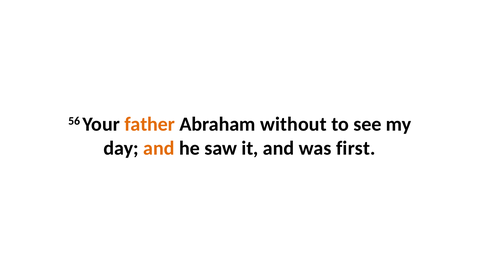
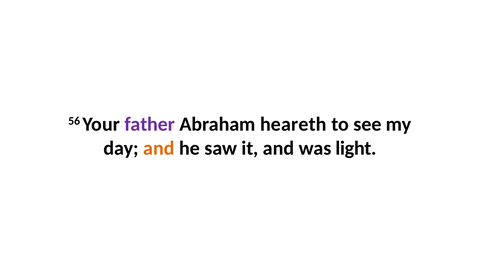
father colour: orange -> purple
without: without -> heareth
first: first -> light
